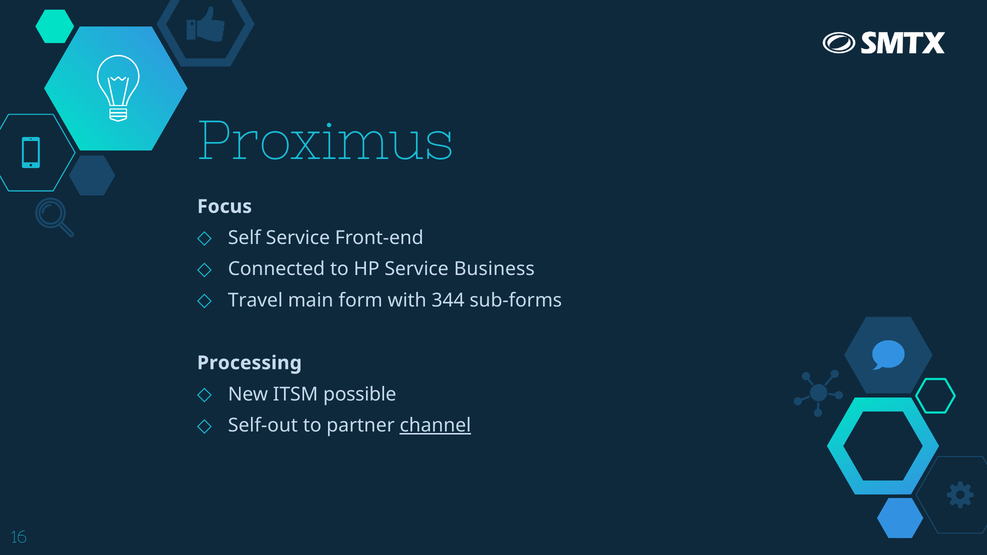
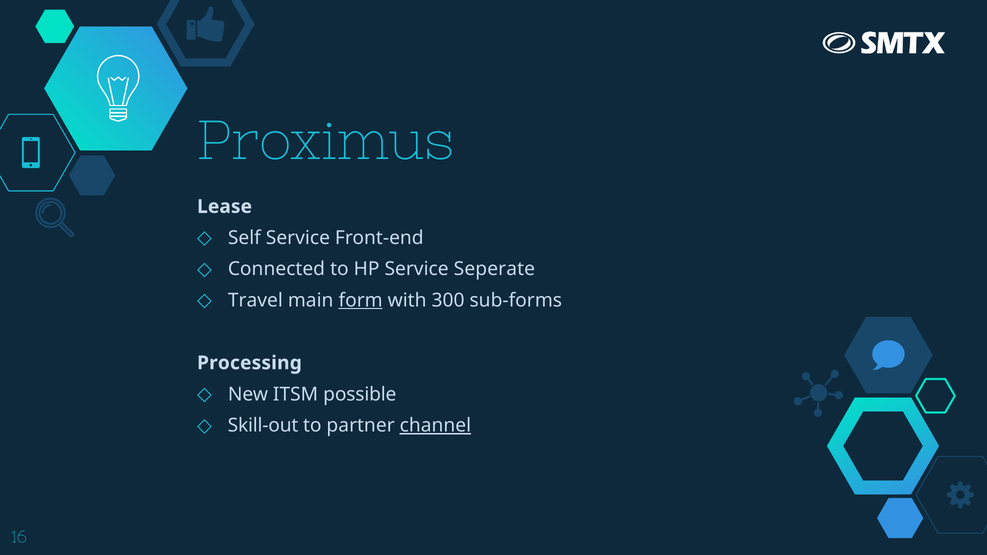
Focus: Focus -> Lease
Business: Business -> Seperate
form underline: none -> present
344: 344 -> 300
Self-out: Self-out -> Skill-out
